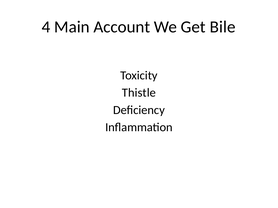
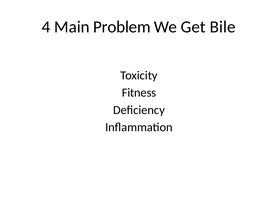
Account: Account -> Problem
Thistle: Thistle -> Fitness
